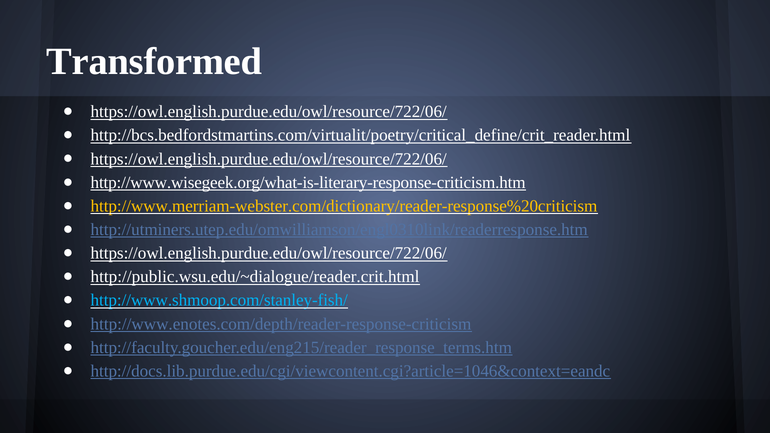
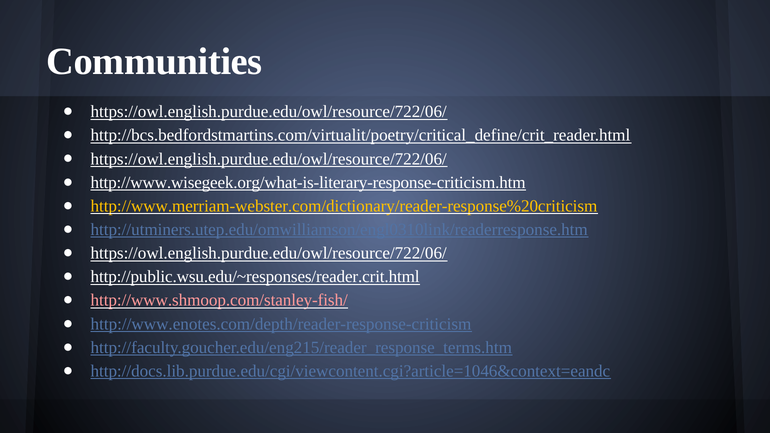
Transformed: Transformed -> Communities
http://public.wsu.edu/~dialogue/reader.crit.html: http://public.wsu.edu/~dialogue/reader.crit.html -> http://public.wsu.edu/~responses/reader.crit.html
http://www.shmoop.com/stanley-fish/ colour: light blue -> pink
